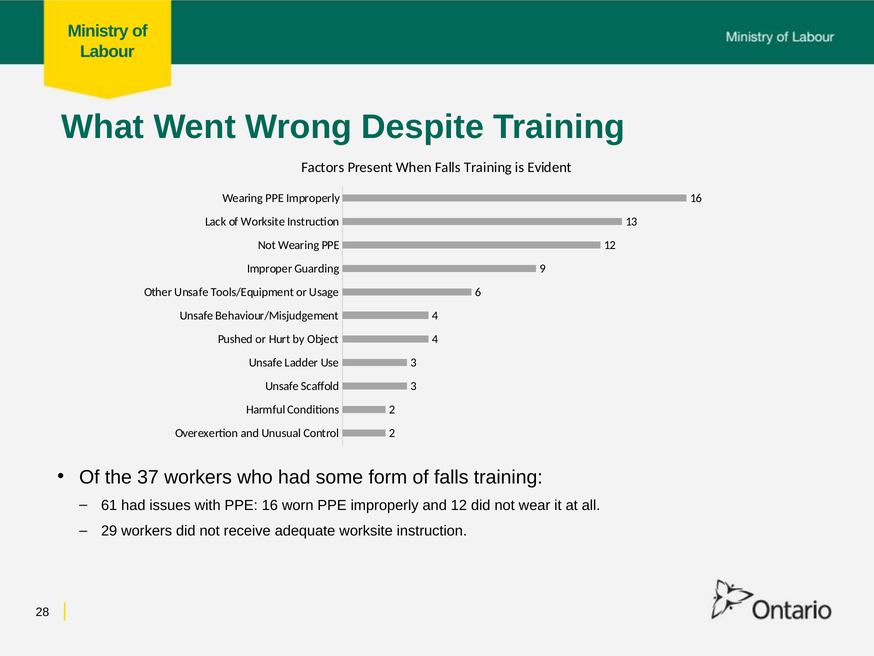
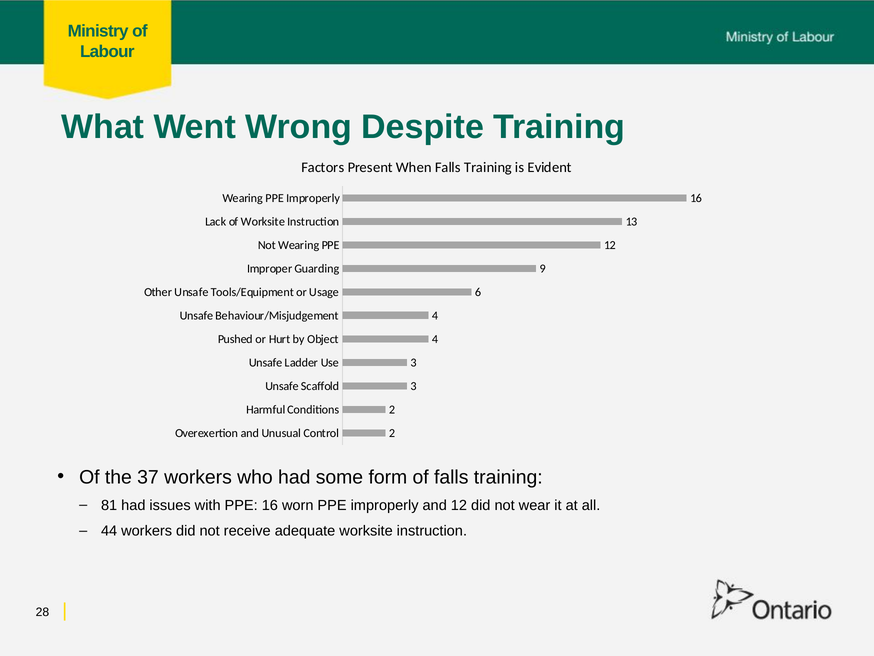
61: 61 -> 81
29: 29 -> 44
